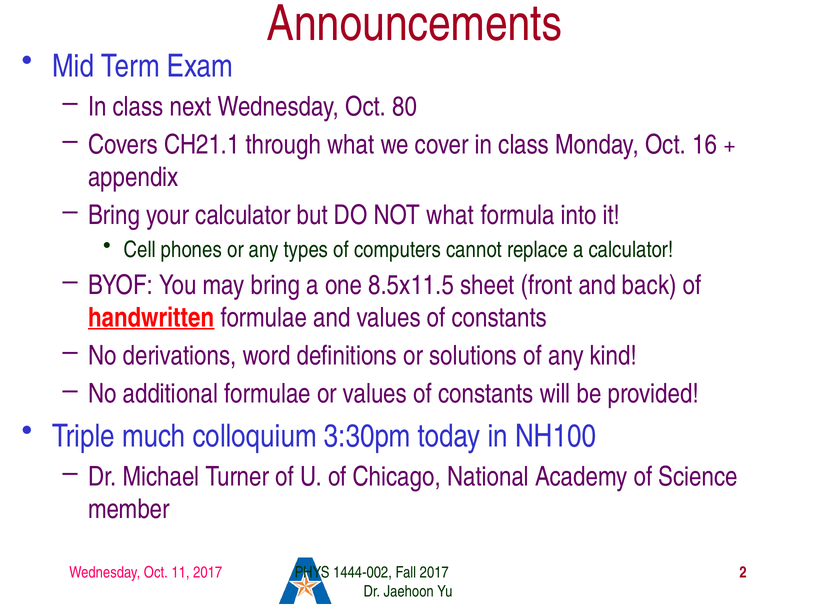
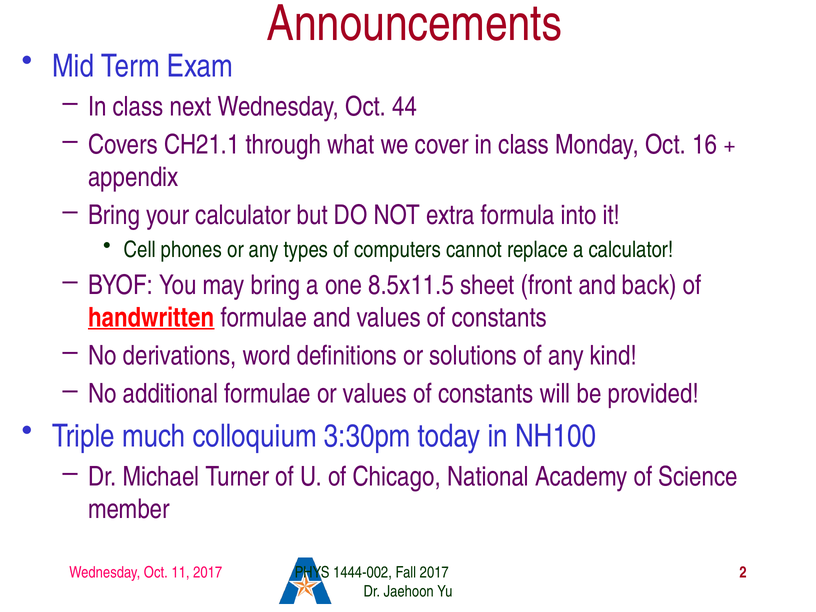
80: 80 -> 44
NOT what: what -> extra
